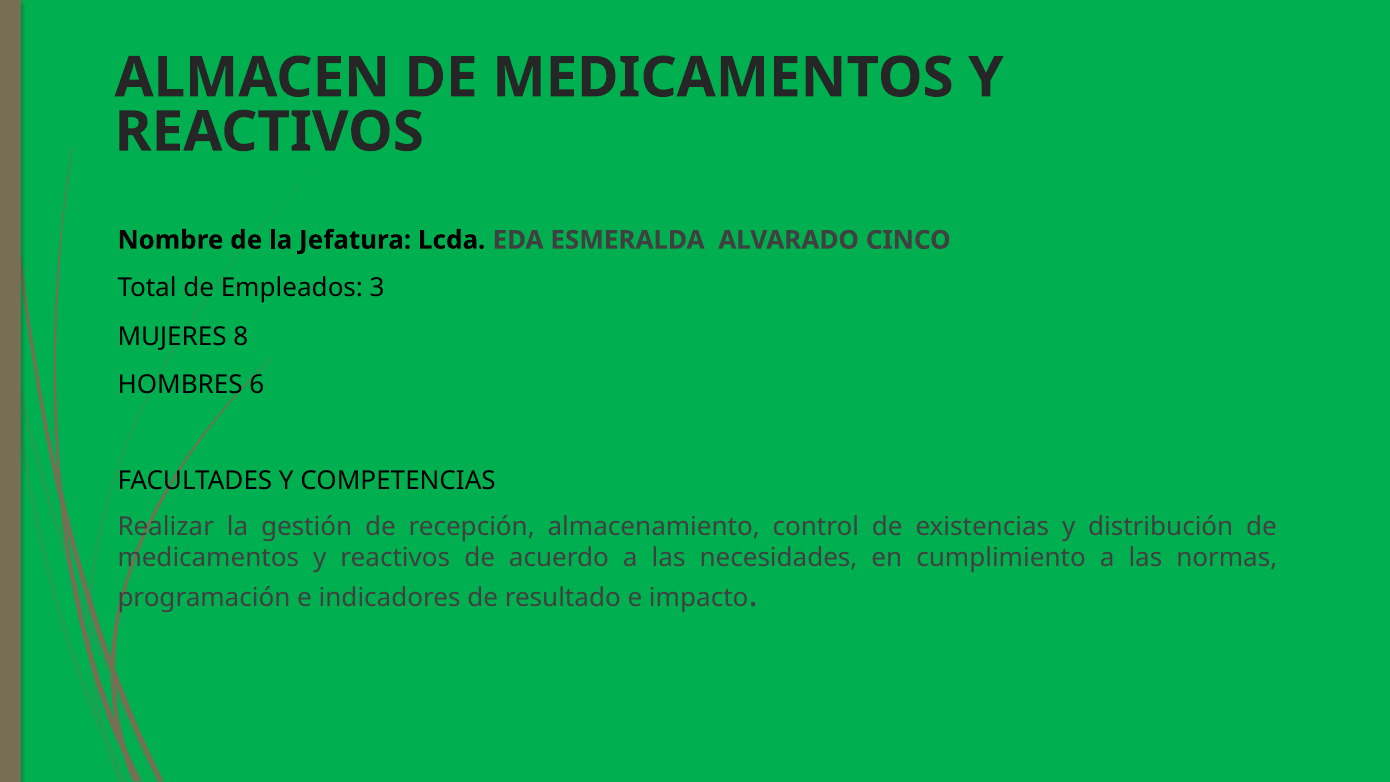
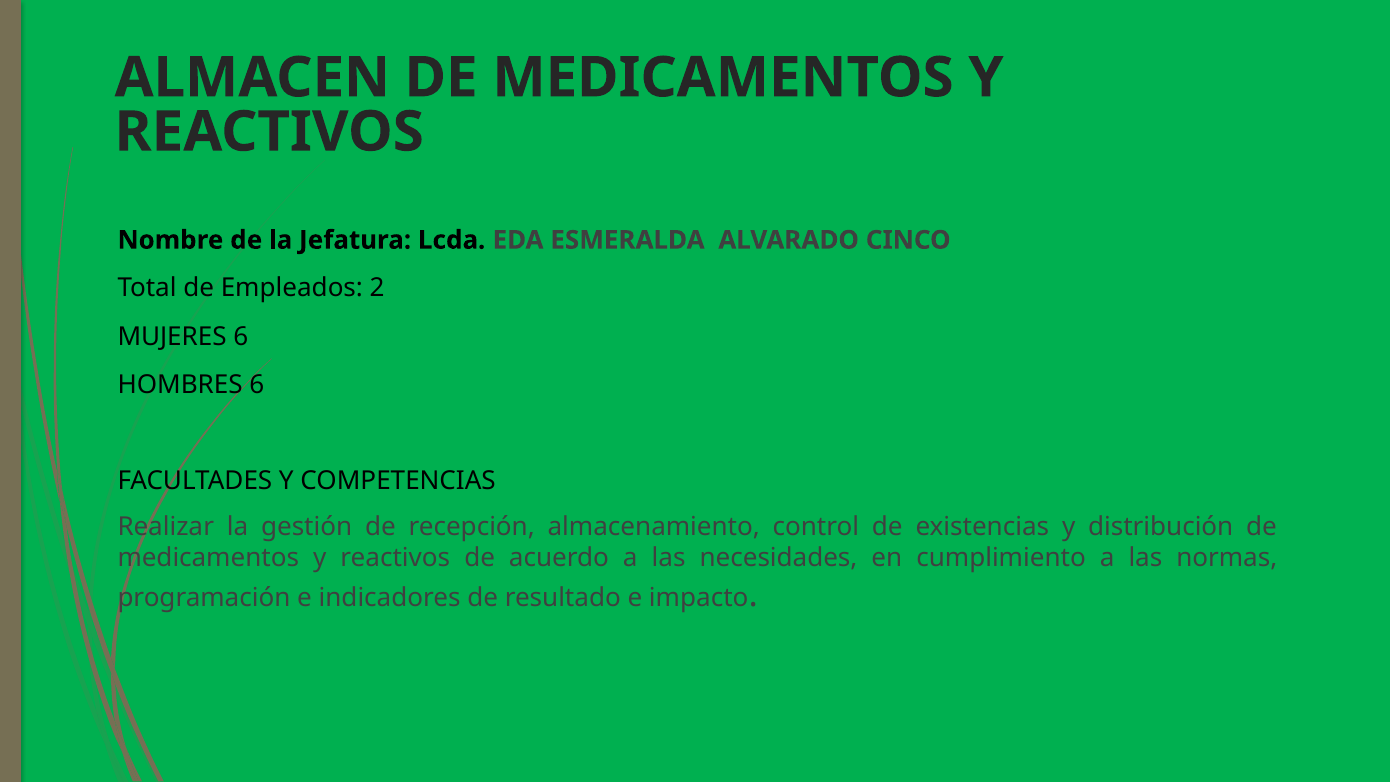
3: 3 -> 2
MUJERES 8: 8 -> 6
